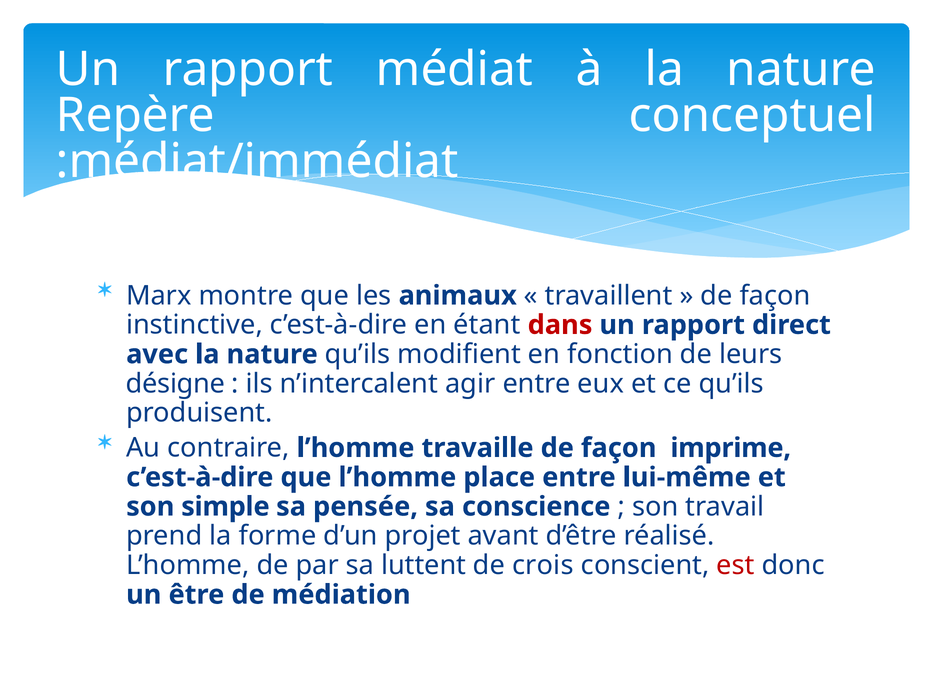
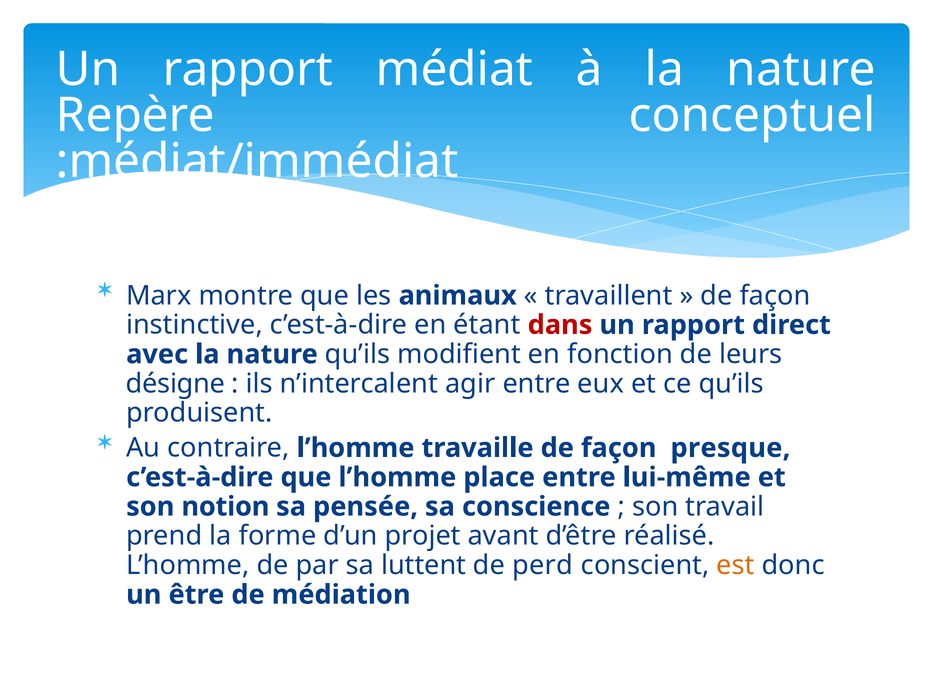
imprime: imprime -> presque
simple: simple -> notion
crois: crois -> perd
est colour: red -> orange
